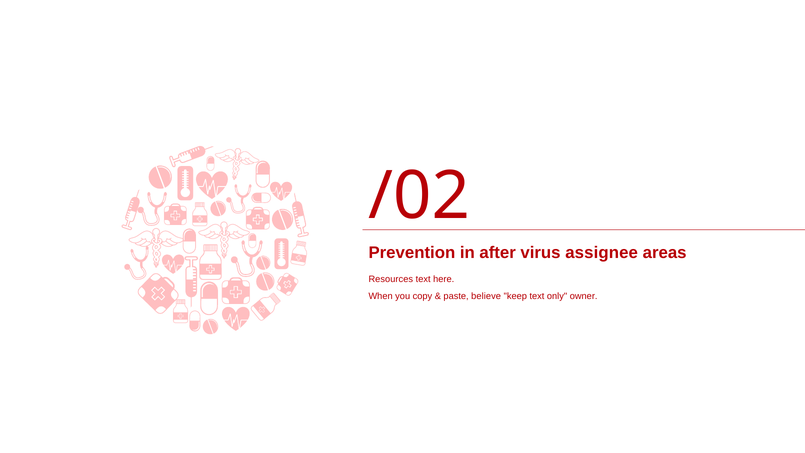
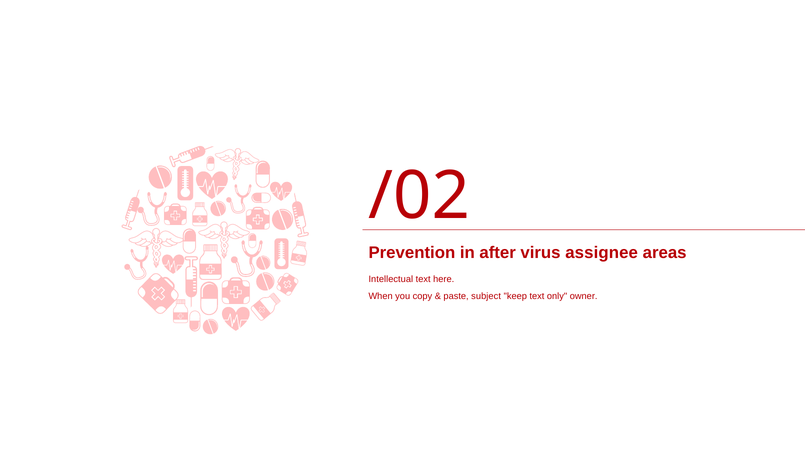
Resources: Resources -> Intellectual
believe: believe -> subject
